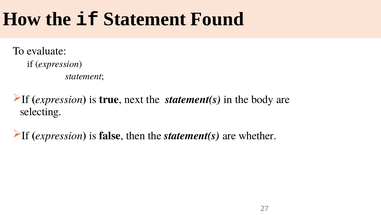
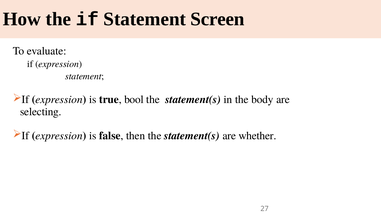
Found: Found -> Screen
next: next -> bool
